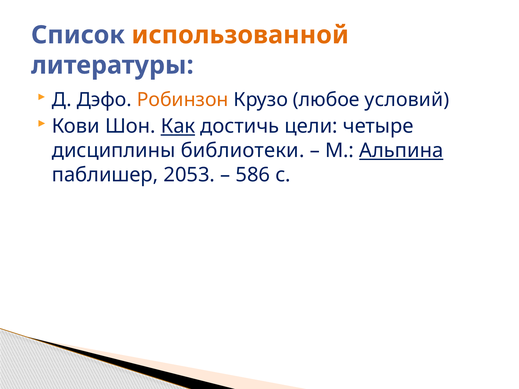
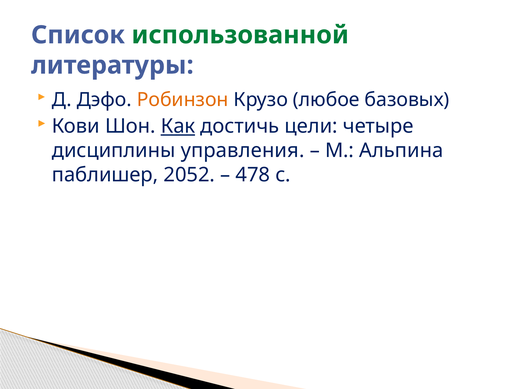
использованной colour: orange -> green
условий: условий -> базовых
библиотеки: библиотеки -> управления
Альпина underline: present -> none
2053: 2053 -> 2052
586: 586 -> 478
